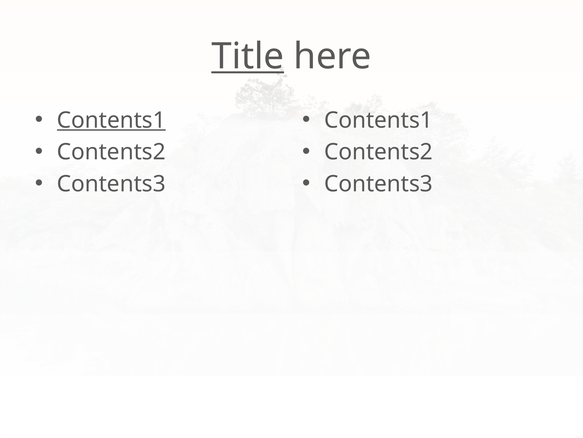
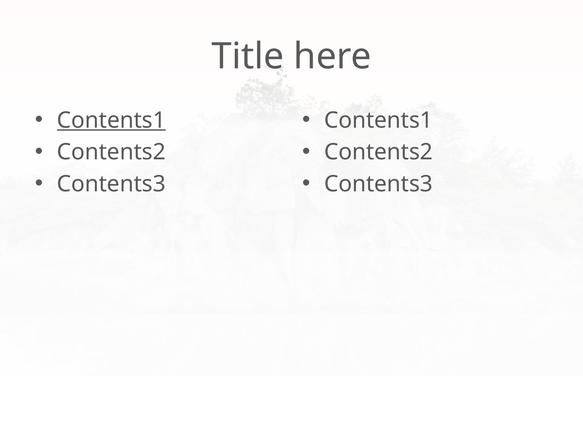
Title underline: present -> none
